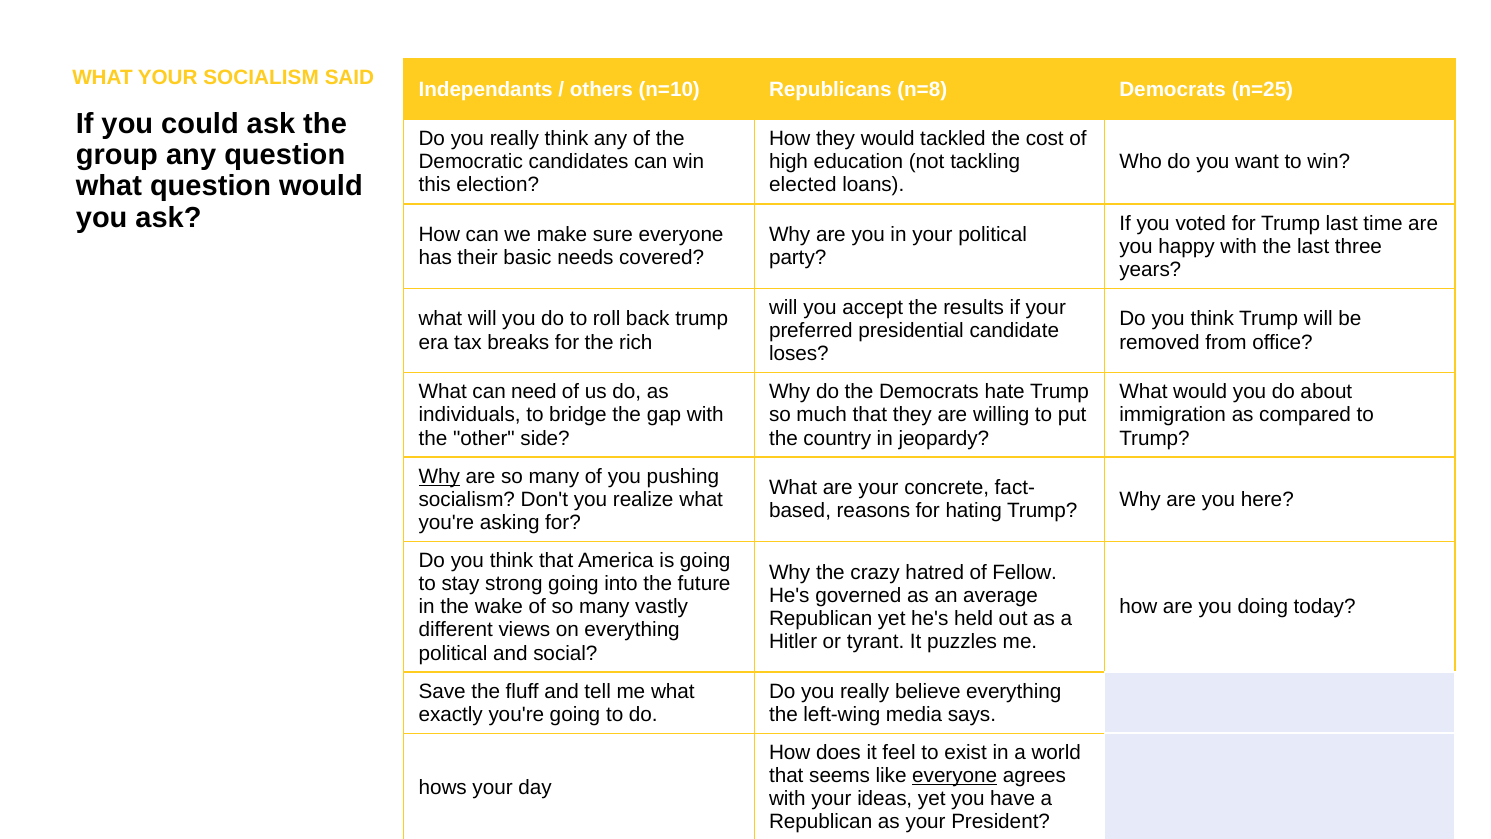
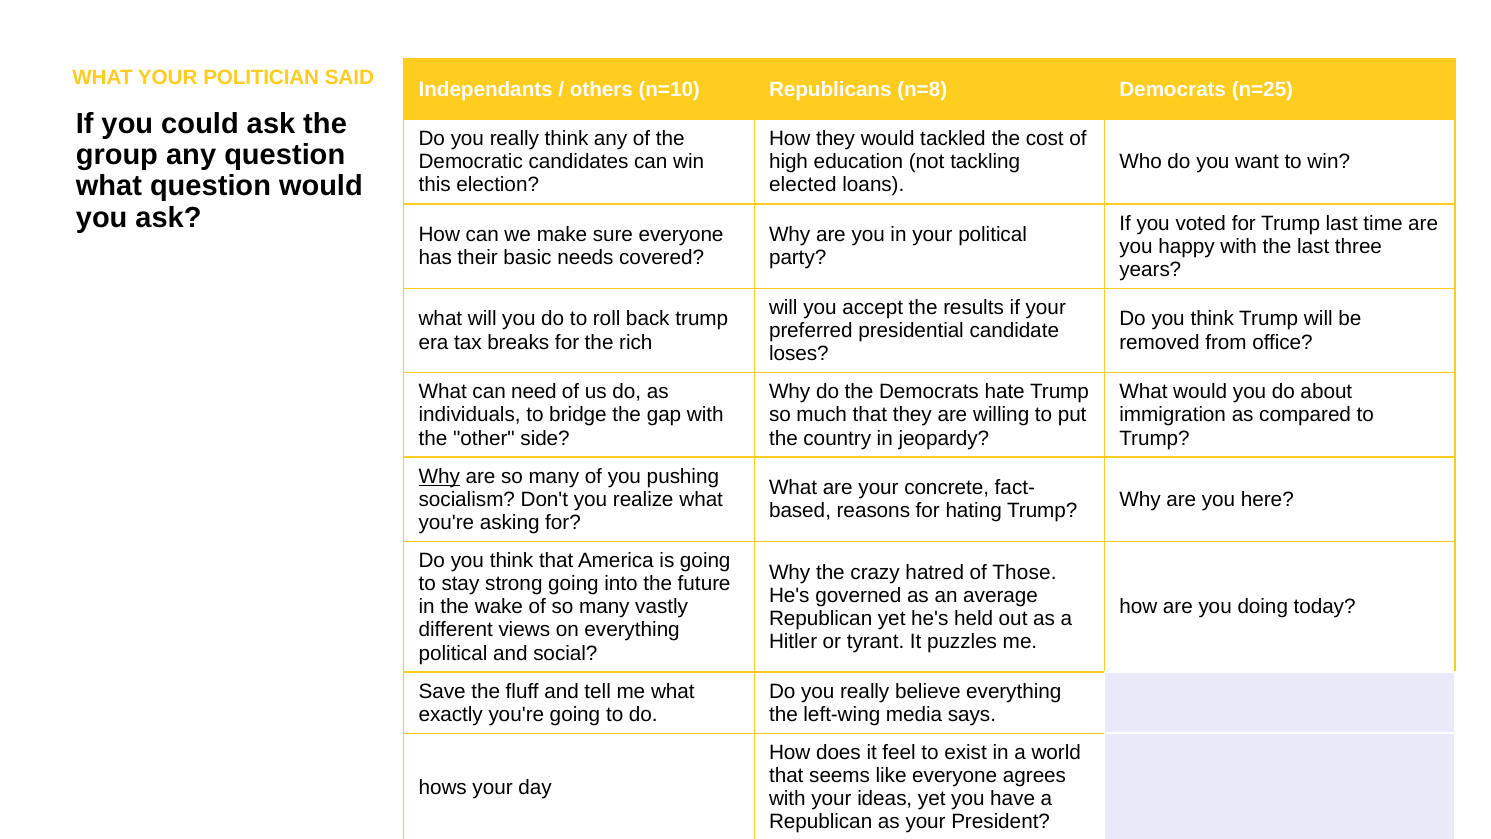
YOUR SOCIALISM: SOCIALISM -> POLITICIAN
Fellow: Fellow -> Those
everyone at (955, 775) underline: present -> none
